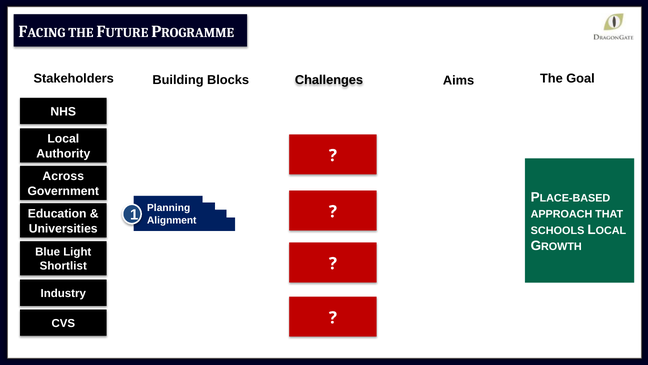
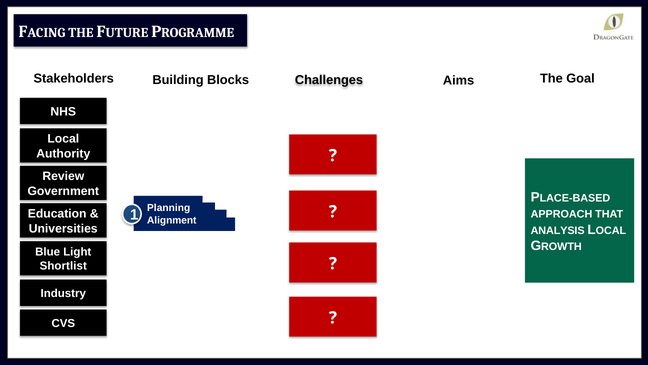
Across: Across -> Review
SCHOOLS: SCHOOLS -> ANALYSIS
